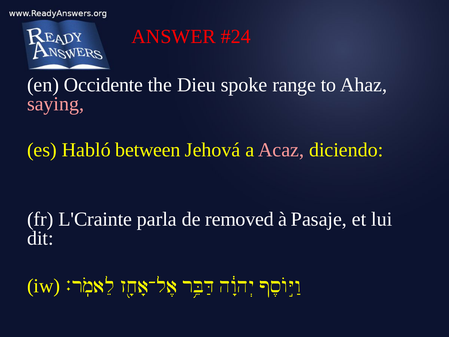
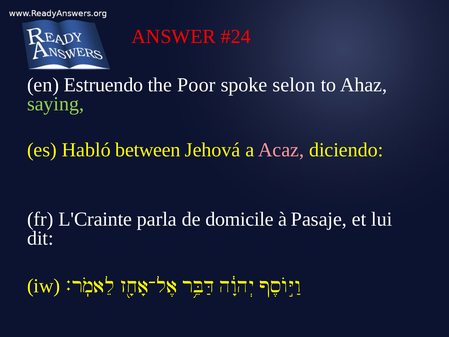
Occidente: Occidente -> Estruendo
Dieu: Dieu -> Poor
range: range -> selon
saying colour: pink -> light green
removed: removed -> domicile
